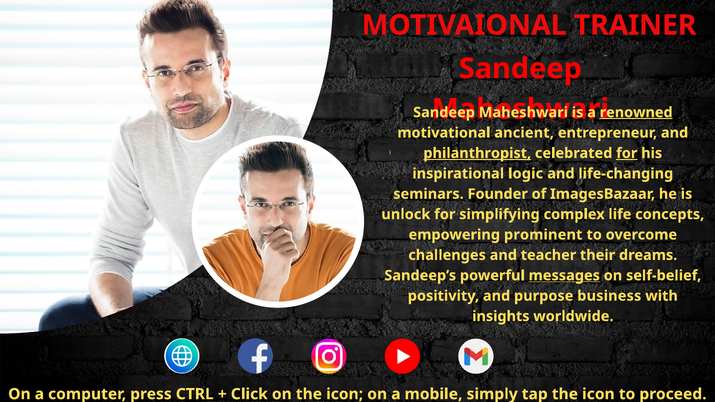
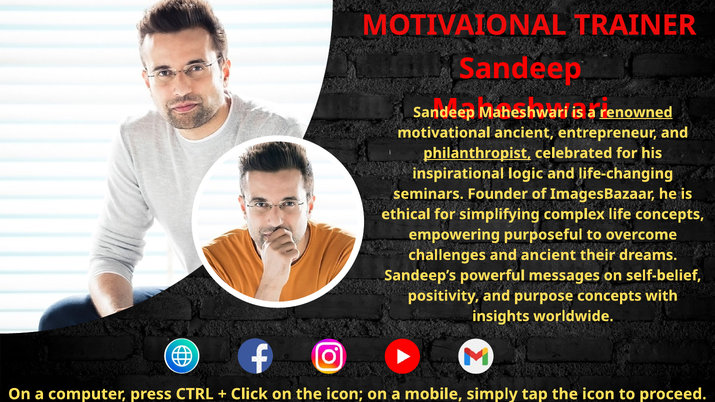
for at (627, 153) underline: present -> none
unlock: unlock -> ethical
prominent: prominent -> purposeful
and teacher: teacher -> ancient
messages underline: present -> none
purpose business: business -> concepts
